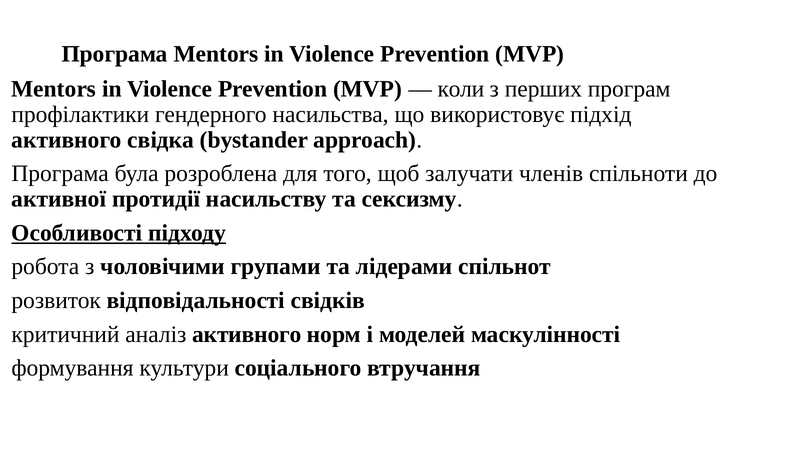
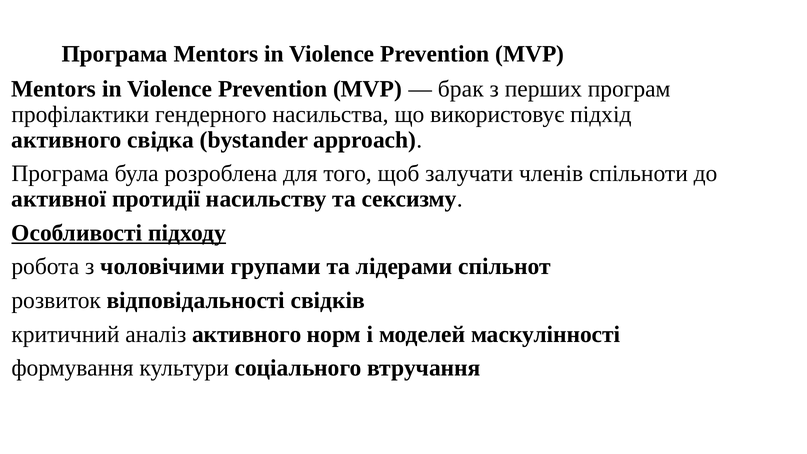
коли: коли -> брак
